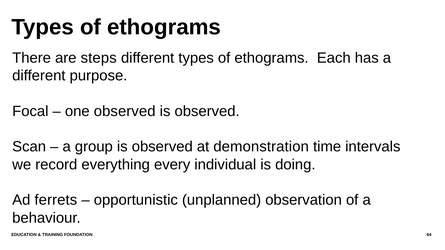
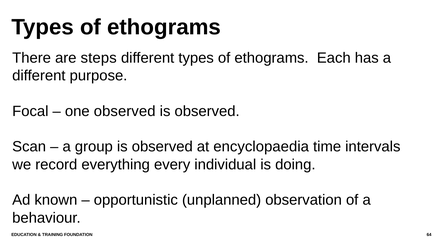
demonstration: demonstration -> encyclopaedia
ferrets: ferrets -> known
